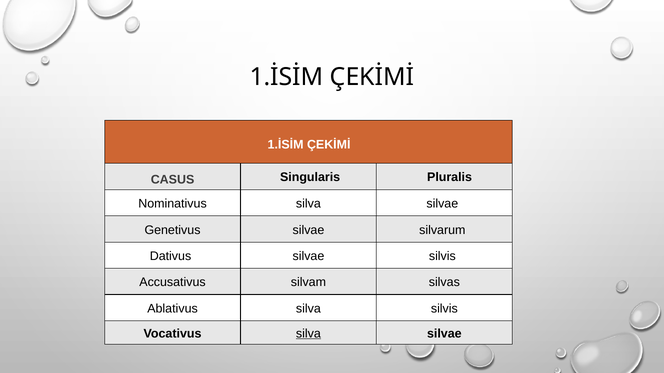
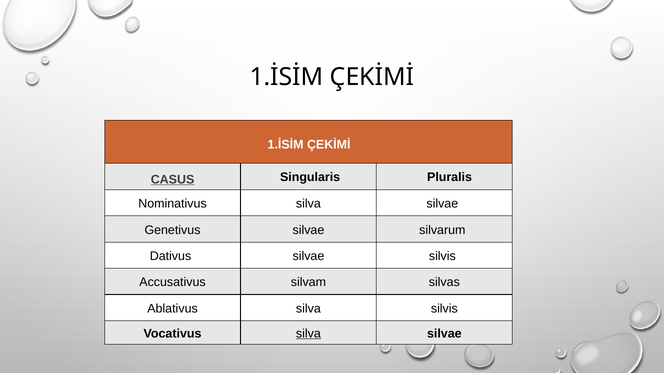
CASUS underline: none -> present
